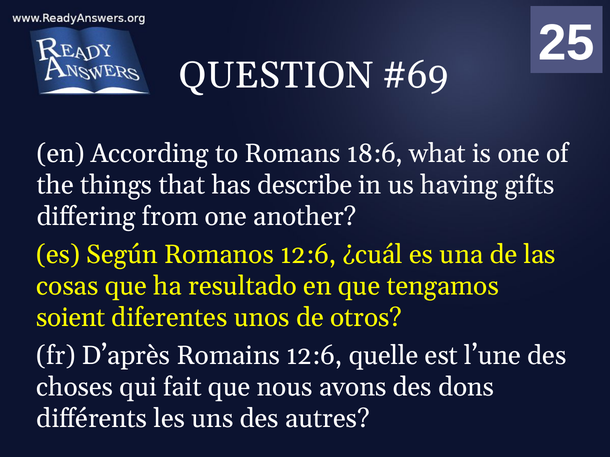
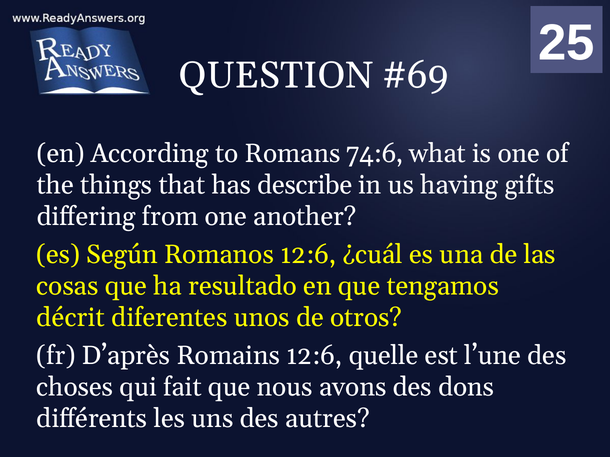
18:6: 18:6 -> 74:6
soient: soient -> décrit
